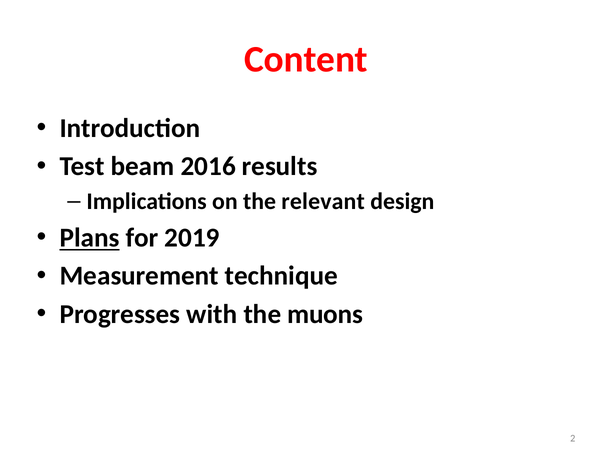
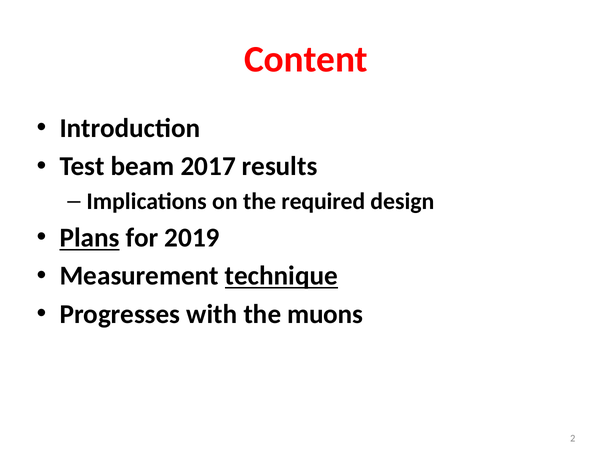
2016: 2016 -> 2017
relevant: relevant -> required
technique underline: none -> present
